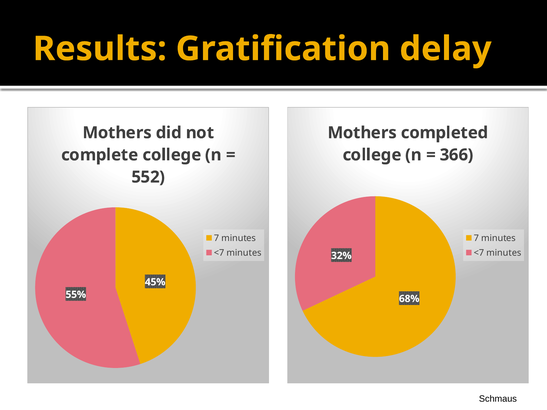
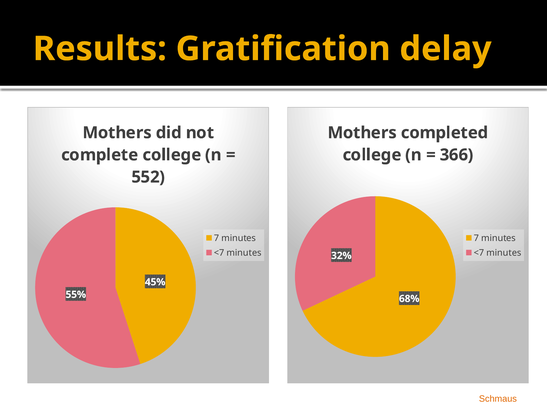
Schmaus colour: black -> orange
